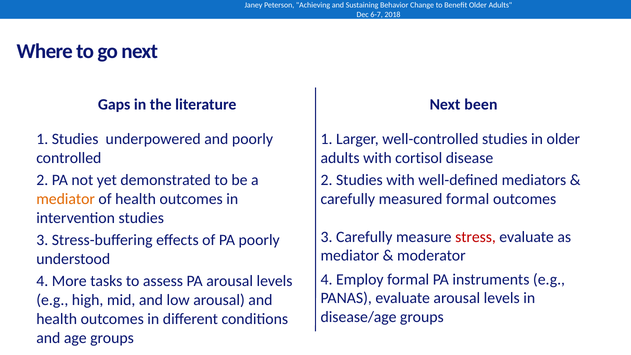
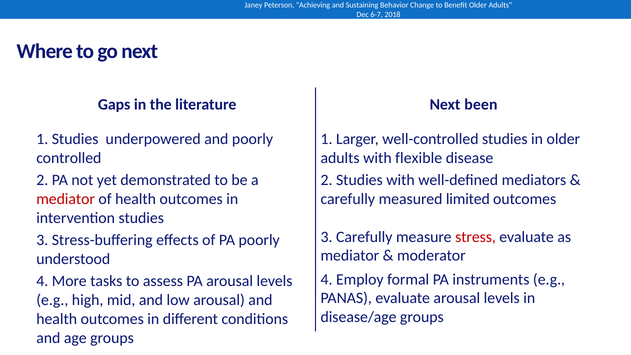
cortisol: cortisol -> flexible
mediator at (66, 199) colour: orange -> red
measured formal: formal -> limited
